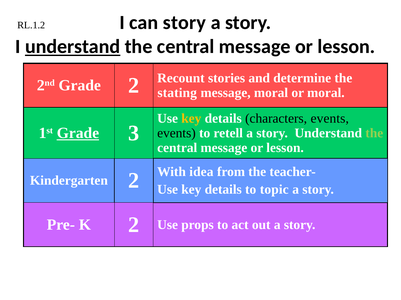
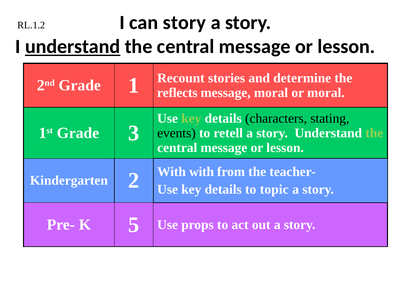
Grade 2: 2 -> 1
stating: stating -> reflects
key at (191, 119) colour: yellow -> light green
characters events: events -> stating
Grade at (78, 133) underline: present -> none
With idea: idea -> with
K 2: 2 -> 5
